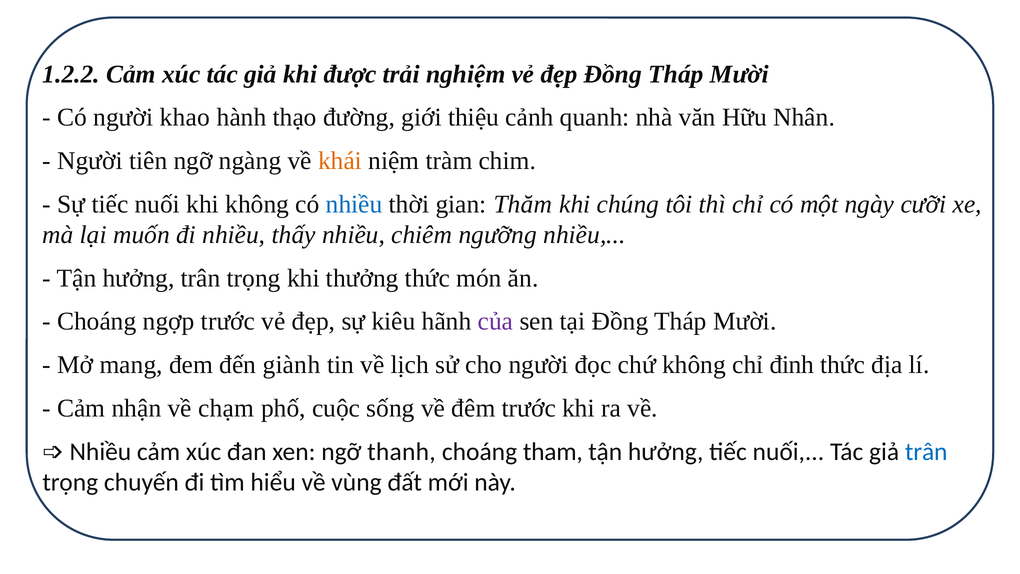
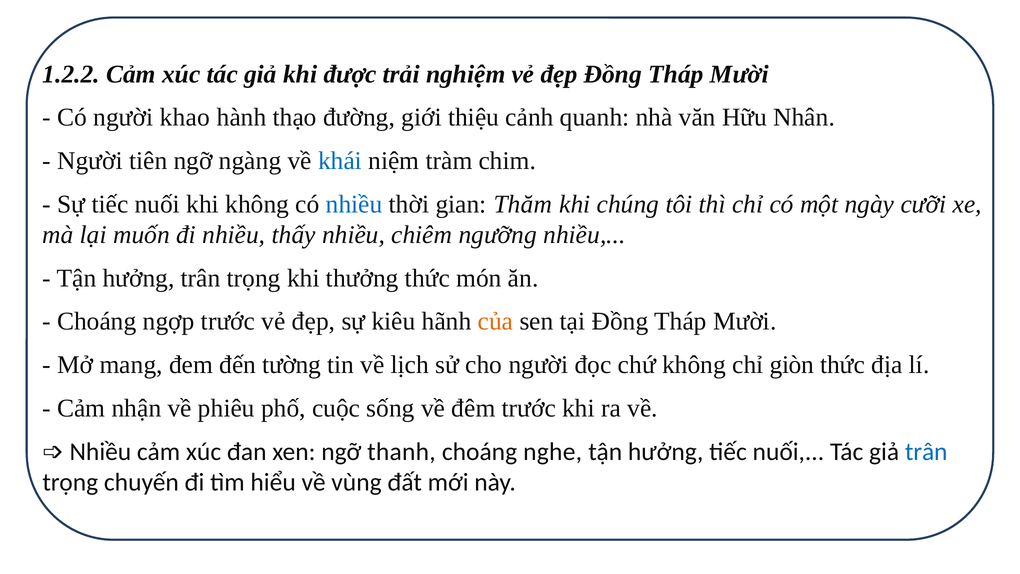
khái colour: orange -> blue
của colour: purple -> orange
giành: giành -> tường
đinh: đinh -> giòn
chạm: chạm -> phiêu
tham: tham -> nghe
